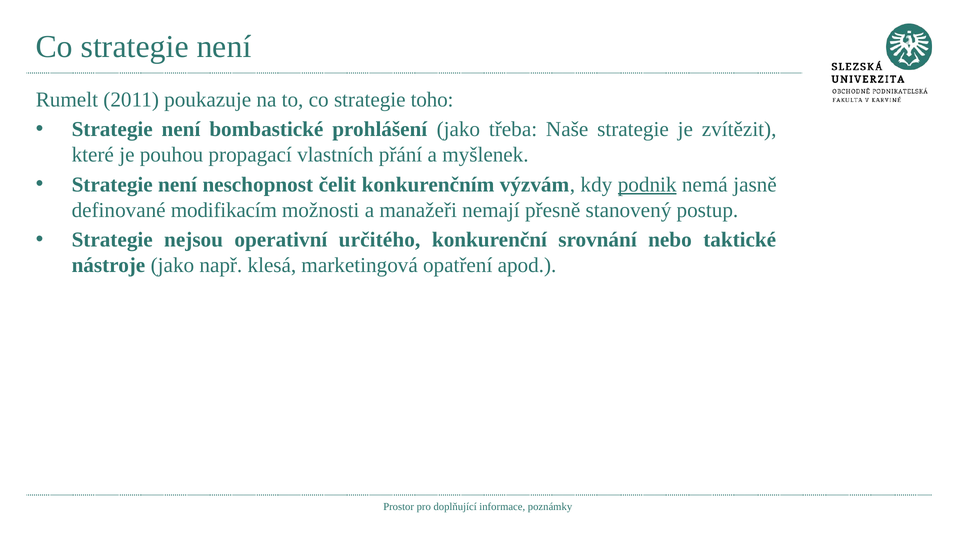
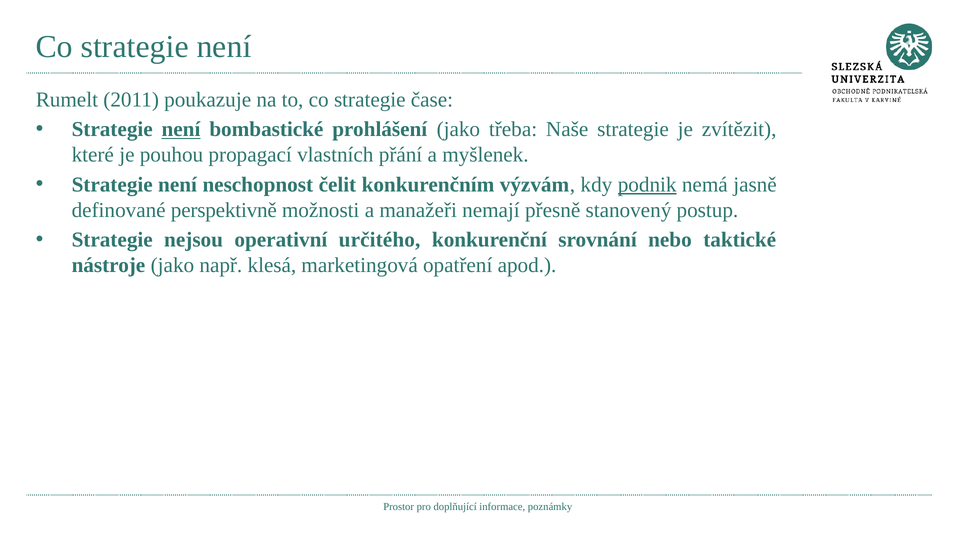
toho: toho -> čase
není at (181, 129) underline: none -> present
modifikacím: modifikacím -> perspektivně
